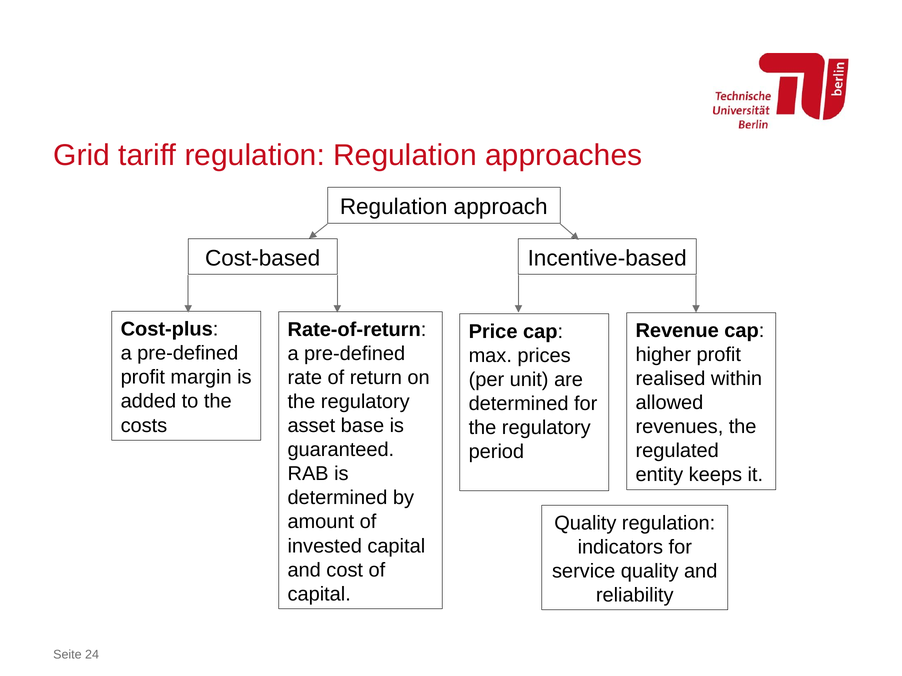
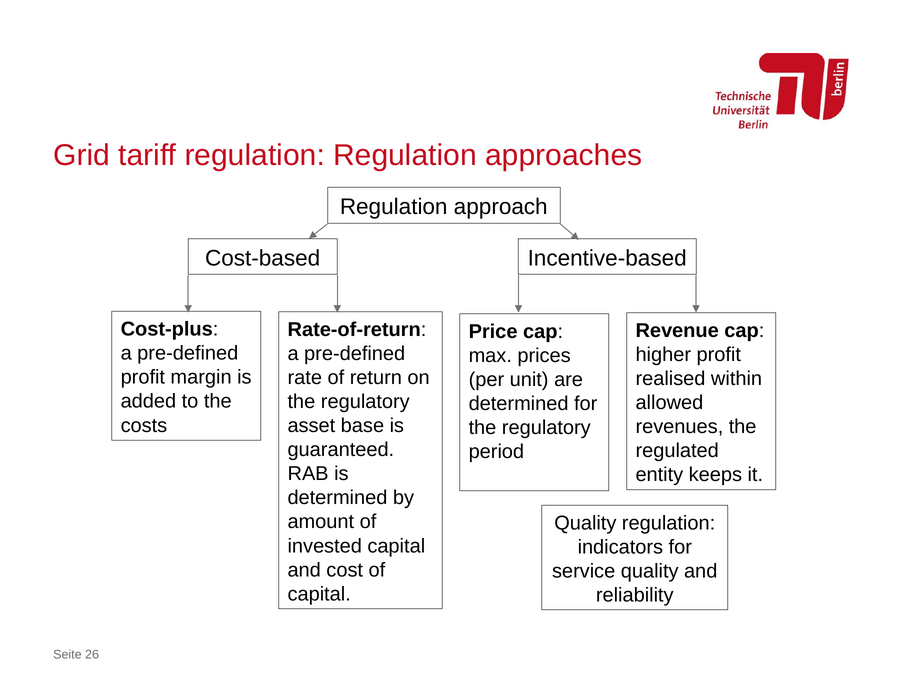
24: 24 -> 26
